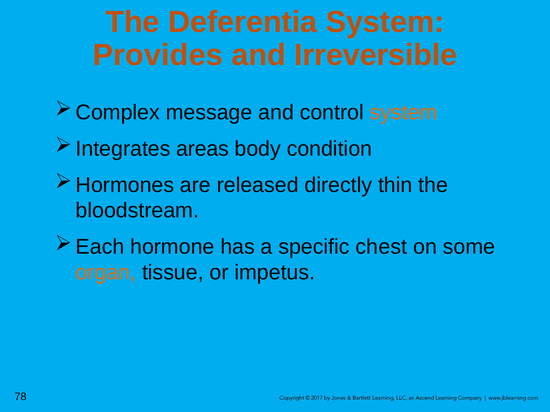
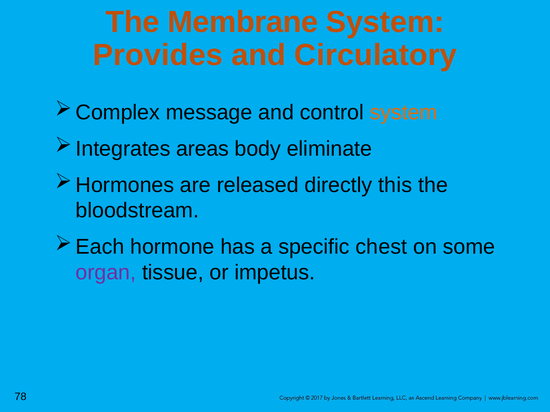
Deferentia: Deferentia -> Membrane
Irreversible: Irreversible -> Circulatory
condition: condition -> eliminate
thin: thin -> this
organ colour: orange -> purple
